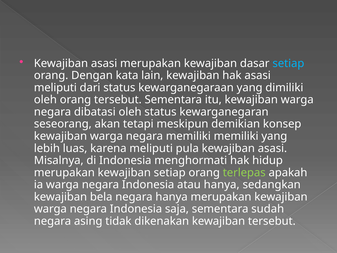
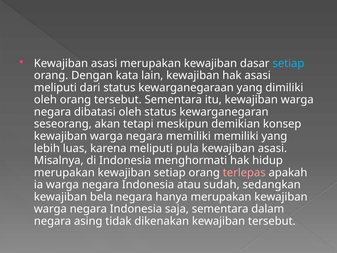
terlepas colour: light green -> pink
atau hanya: hanya -> sudah
sudah: sudah -> dalam
